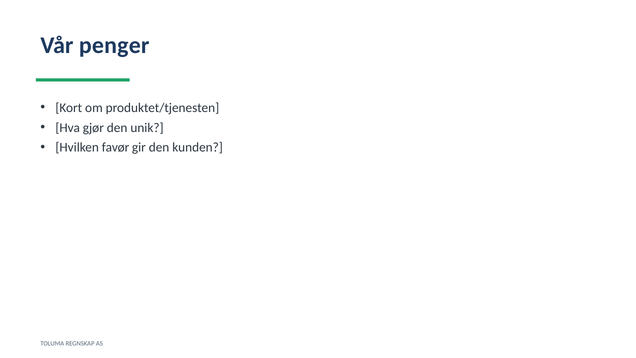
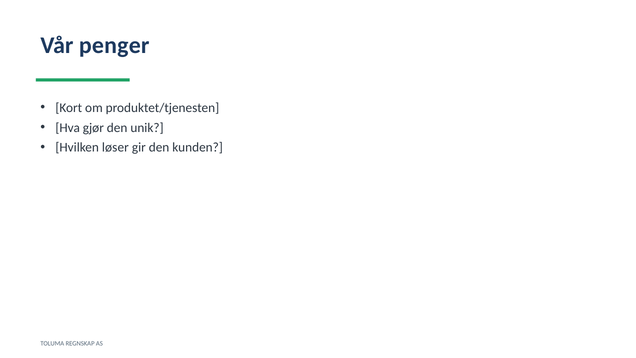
favør: favør -> løser
